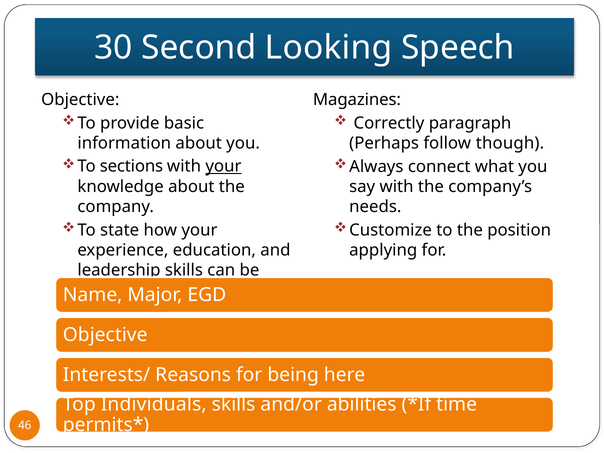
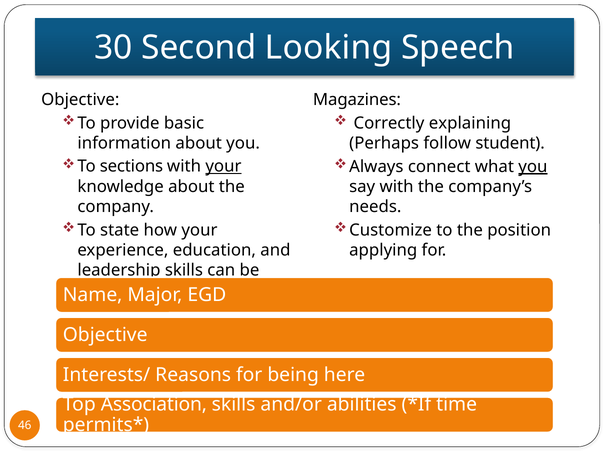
paragraph: paragraph -> explaining
though: though -> student
you at (533, 167) underline: none -> present
Individuals: Individuals -> Association
